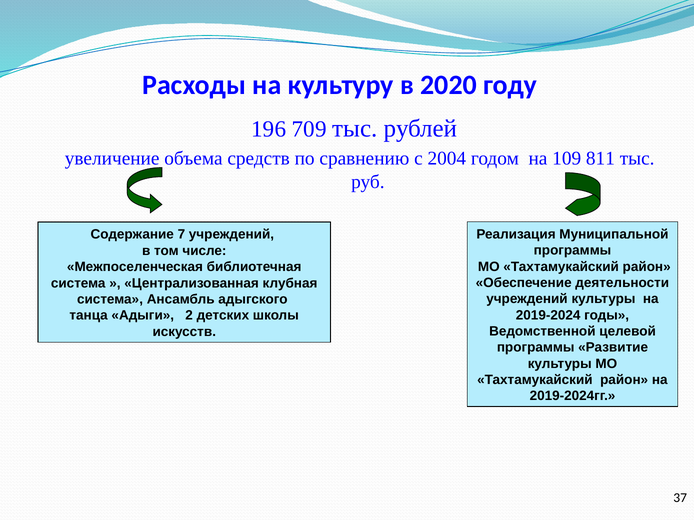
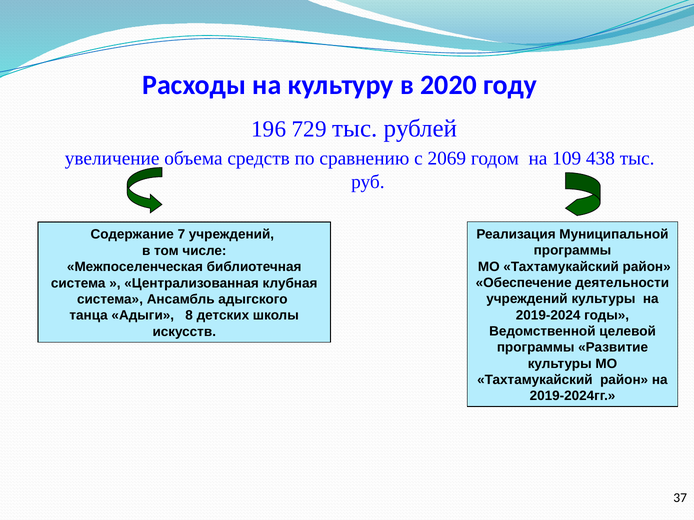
709: 709 -> 729
2004: 2004 -> 2069
811: 811 -> 438
2: 2 -> 8
